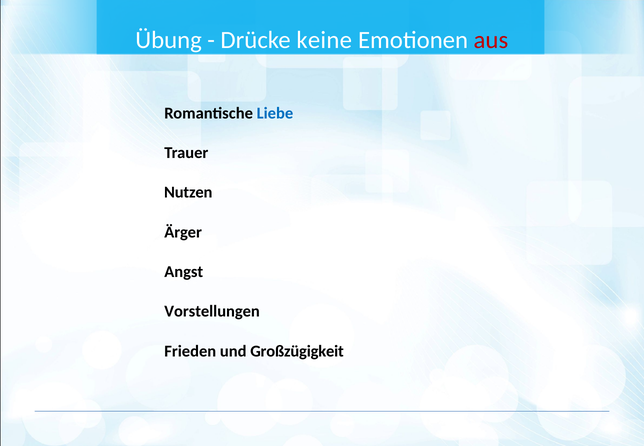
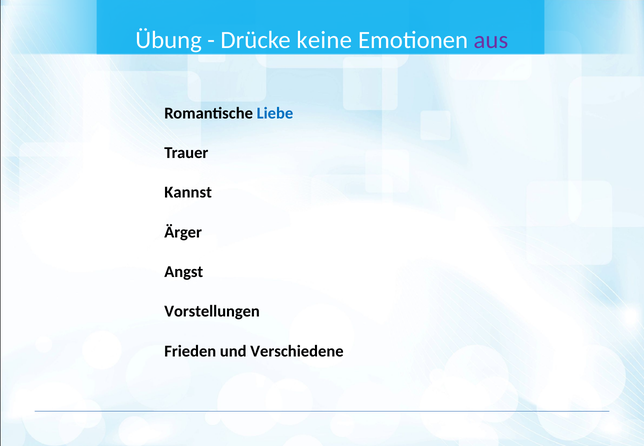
aus colour: red -> purple
Nutzen: Nutzen -> Kannst
Großzügigkeit: Großzügigkeit -> Verschiedene
